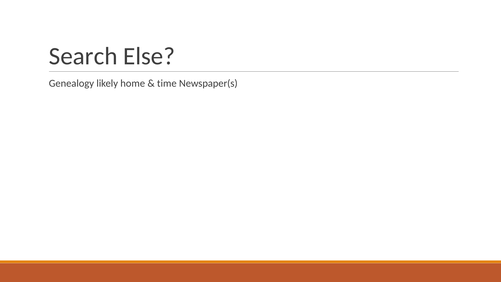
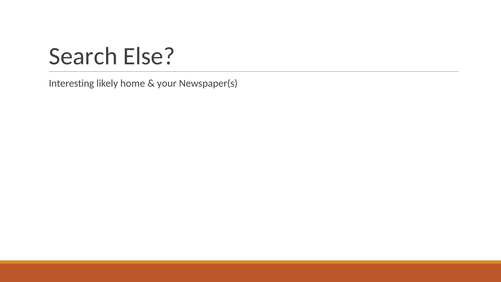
Genealogy: Genealogy -> Interesting
time: time -> your
